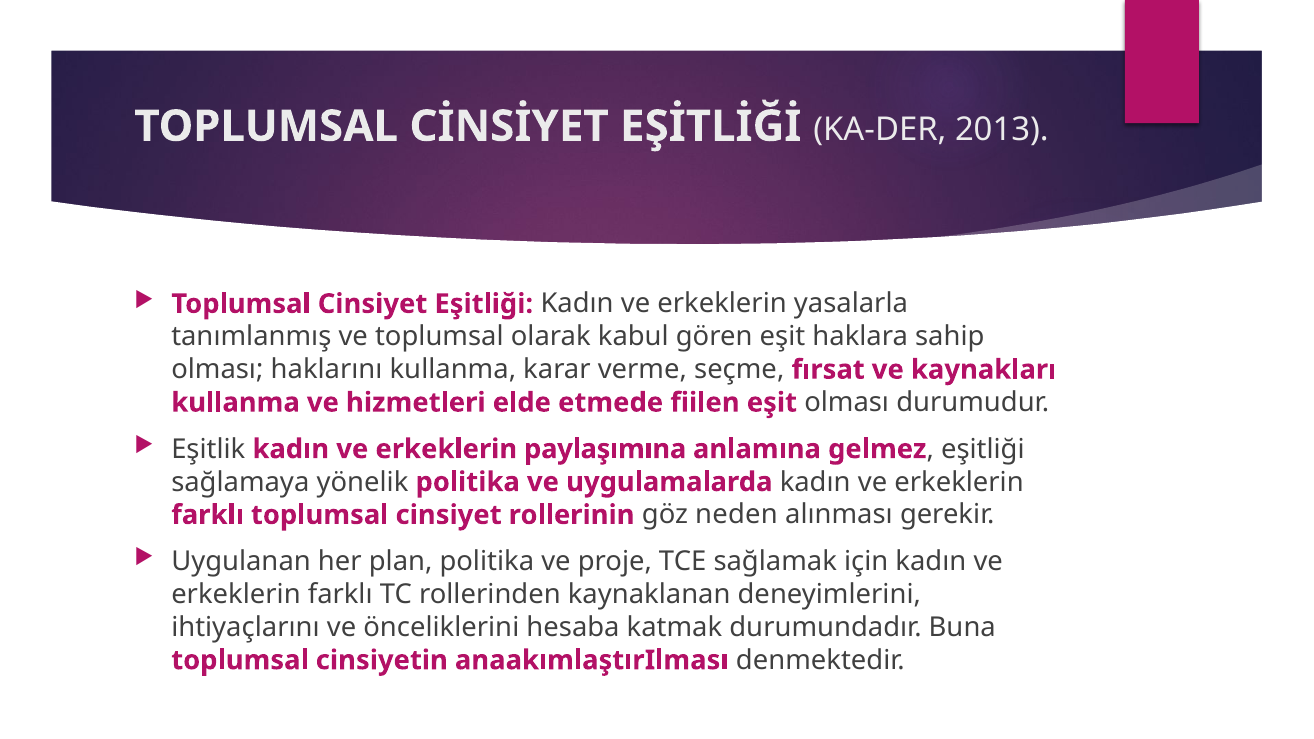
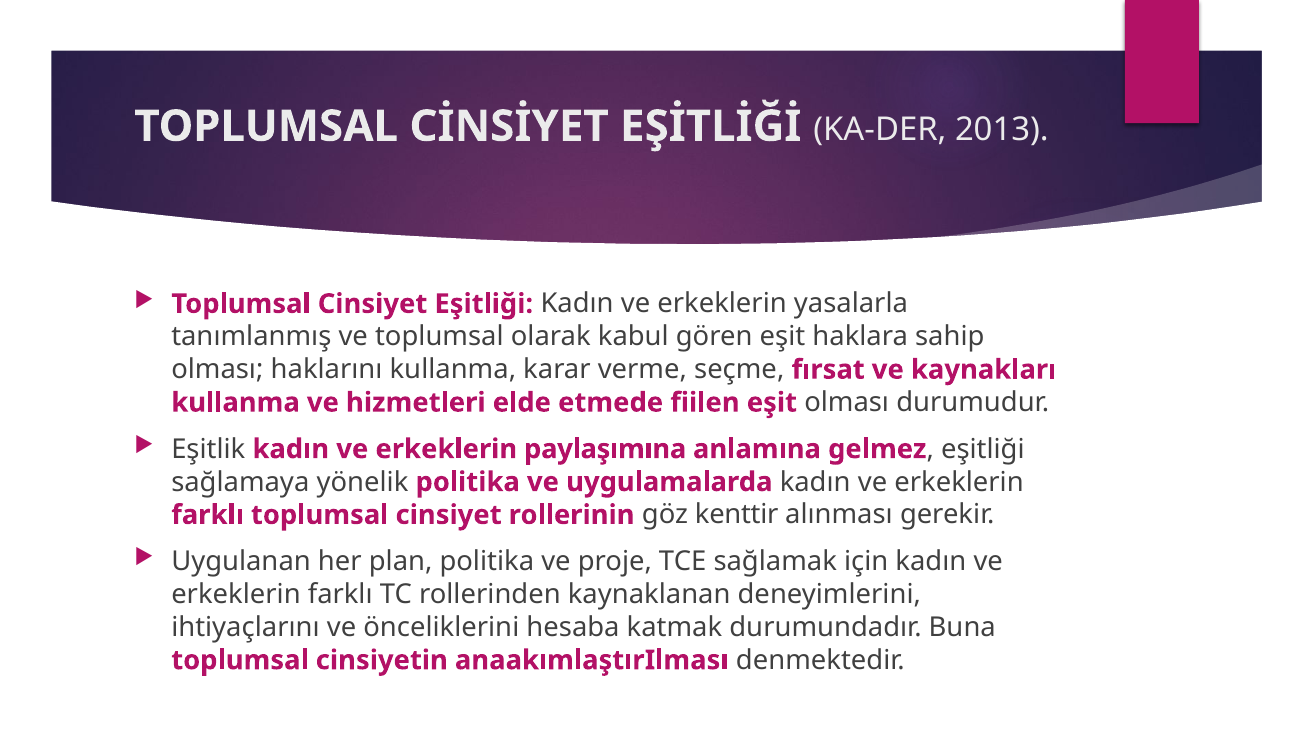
neden: neden -> kenttir
